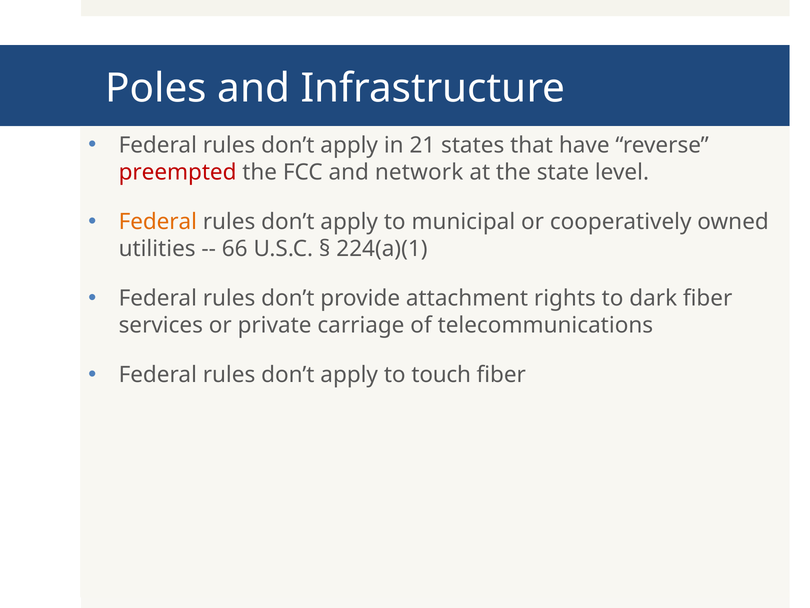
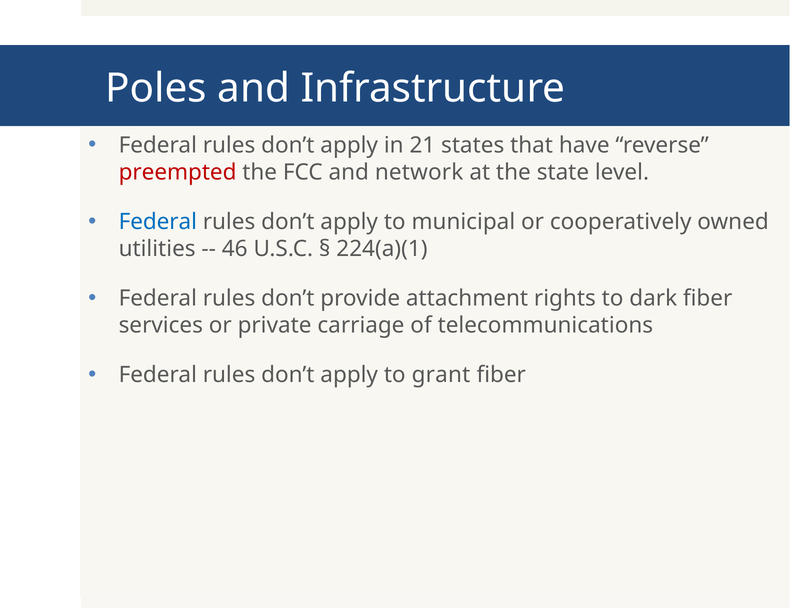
Federal at (158, 222) colour: orange -> blue
66: 66 -> 46
touch: touch -> grant
